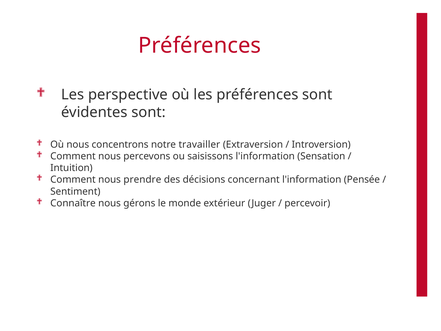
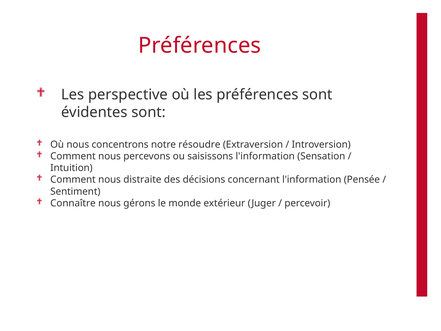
travailler: travailler -> résoudre
prendre: prendre -> distraite
